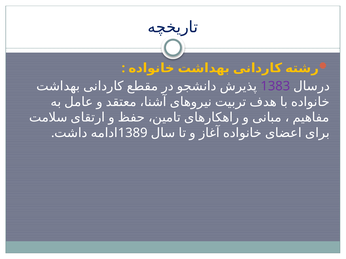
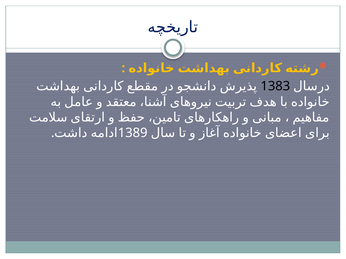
1383 colour: purple -> black
